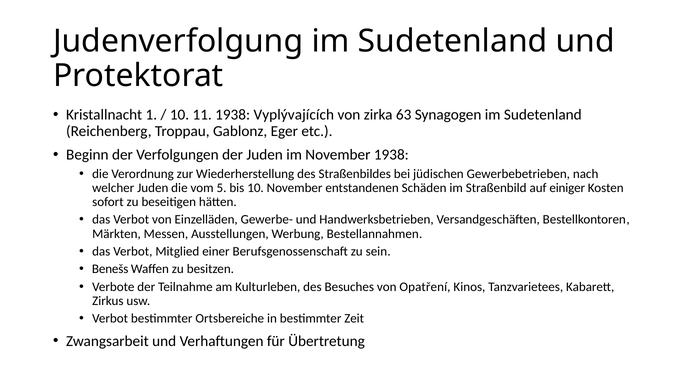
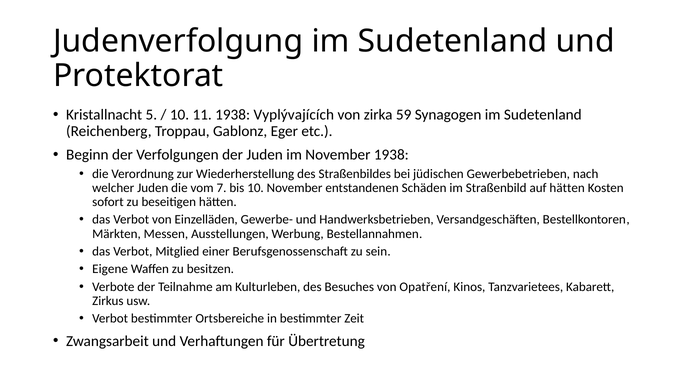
1: 1 -> 5
63: 63 -> 59
5: 5 -> 7
auf einiger: einiger -> hätten
Benešs: Benešs -> Eigene
